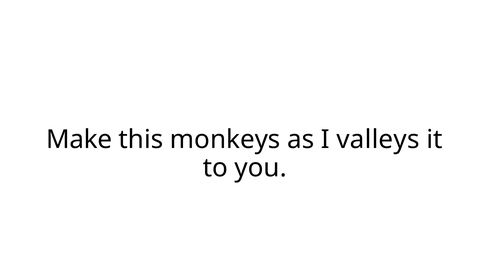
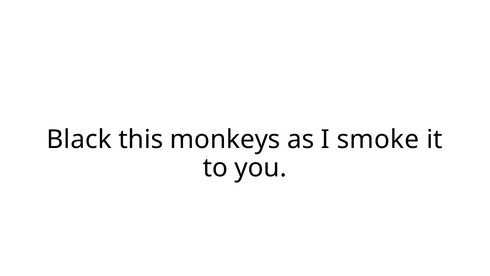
Make: Make -> Black
valleys: valleys -> smoke
